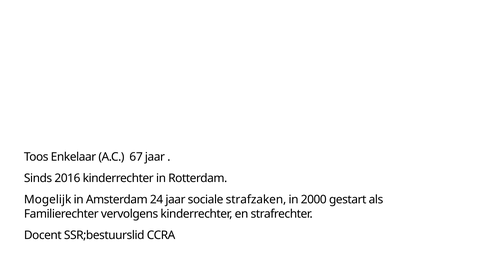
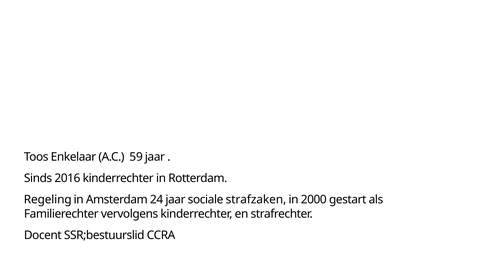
67: 67 -> 59
Mogelijk: Mogelijk -> Regeling
